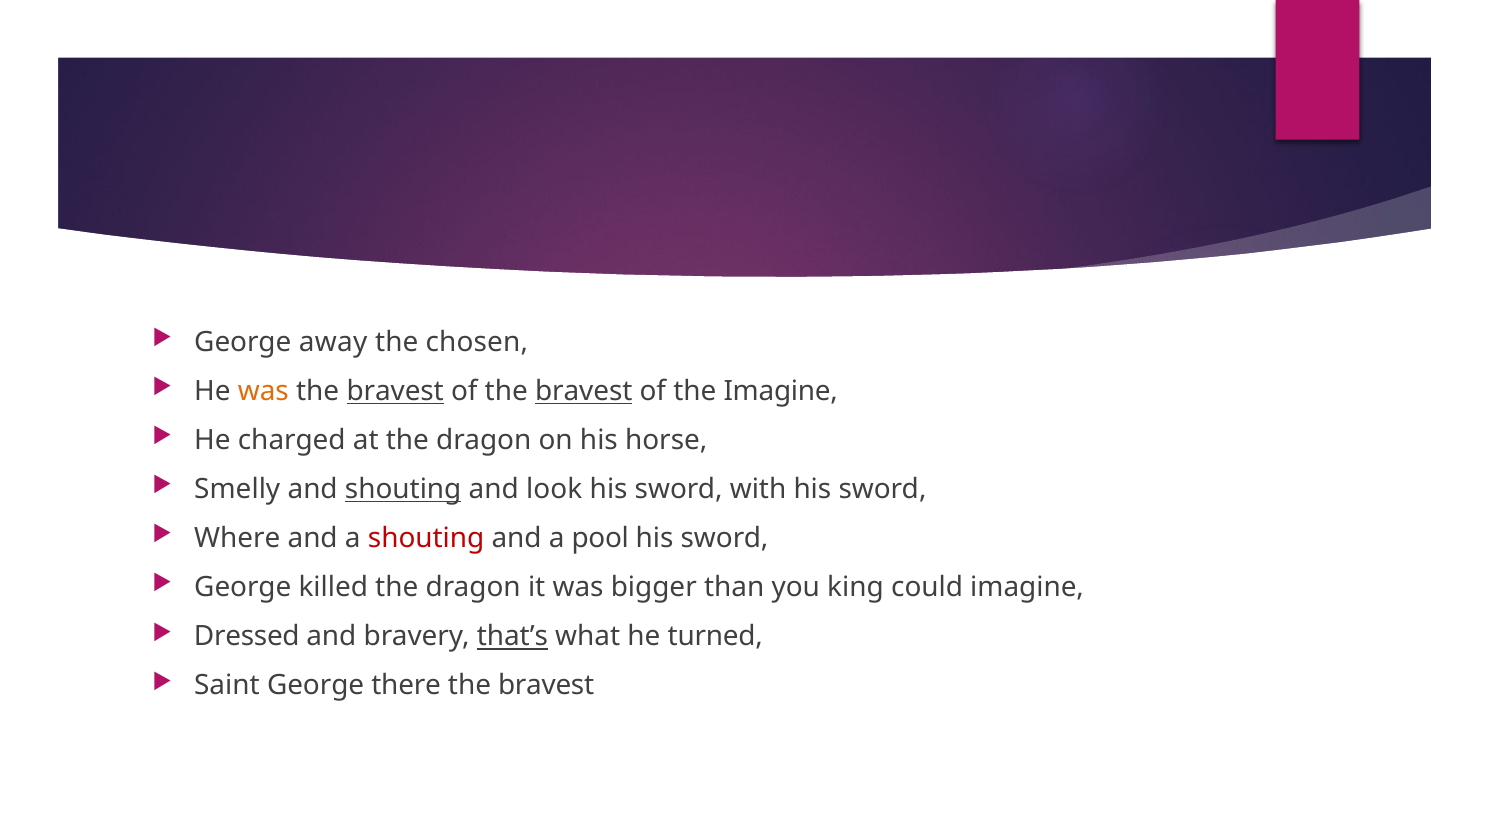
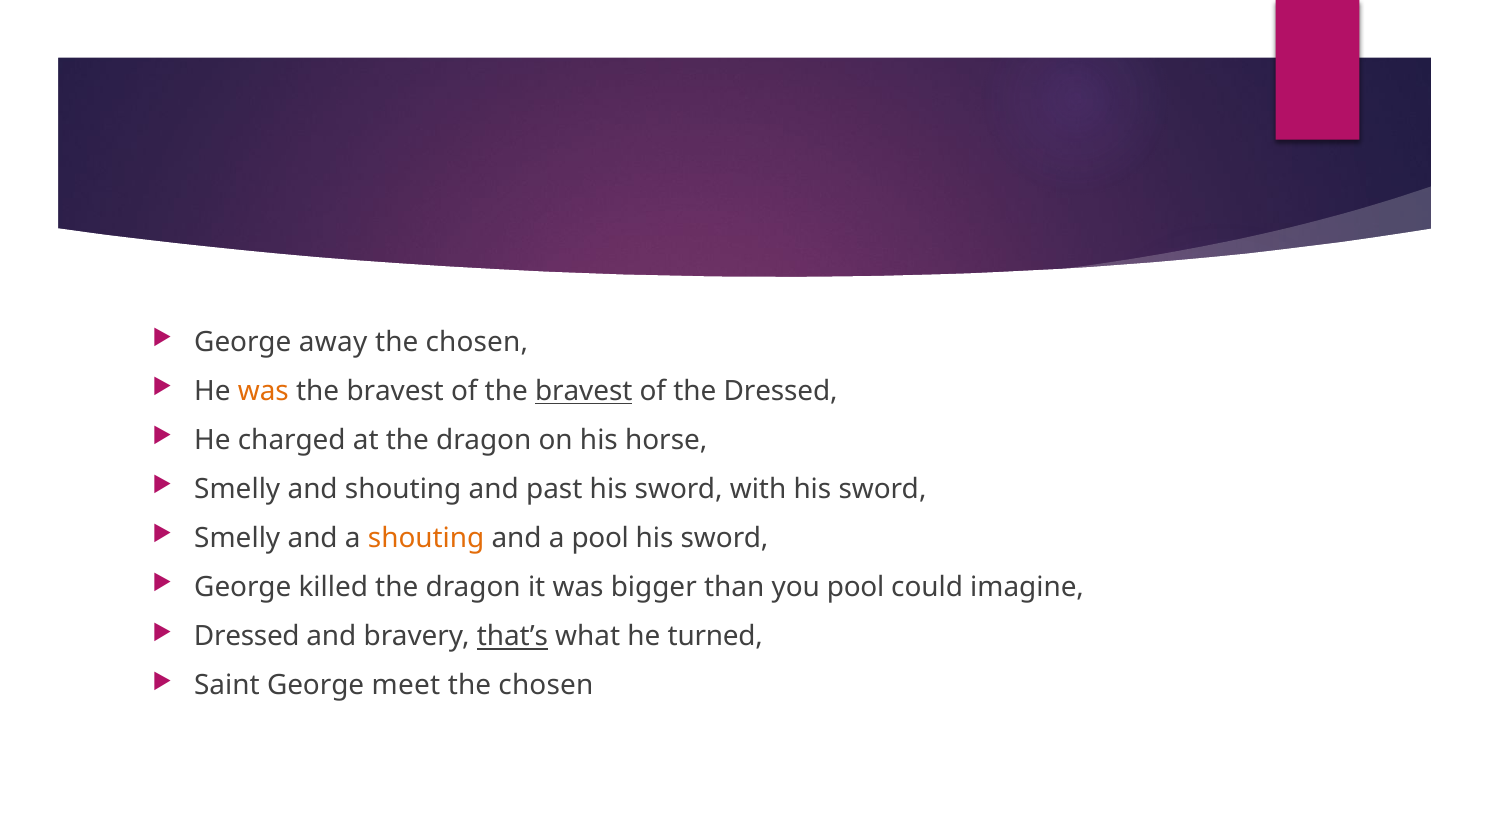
bravest at (395, 392) underline: present -> none
the Imagine: Imagine -> Dressed
shouting at (403, 490) underline: present -> none
look: look -> past
Where at (237, 539): Where -> Smelly
shouting at (426, 539) colour: red -> orange
you king: king -> pool
there: there -> meet
bravest at (546, 686): bravest -> chosen
